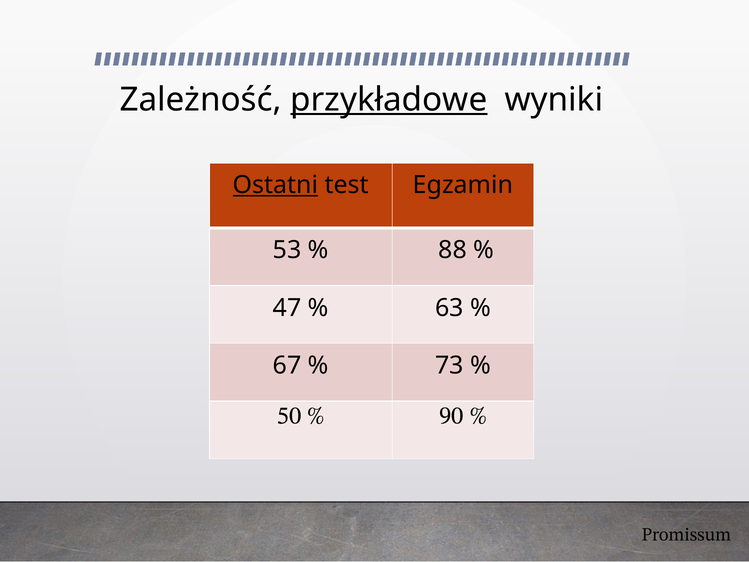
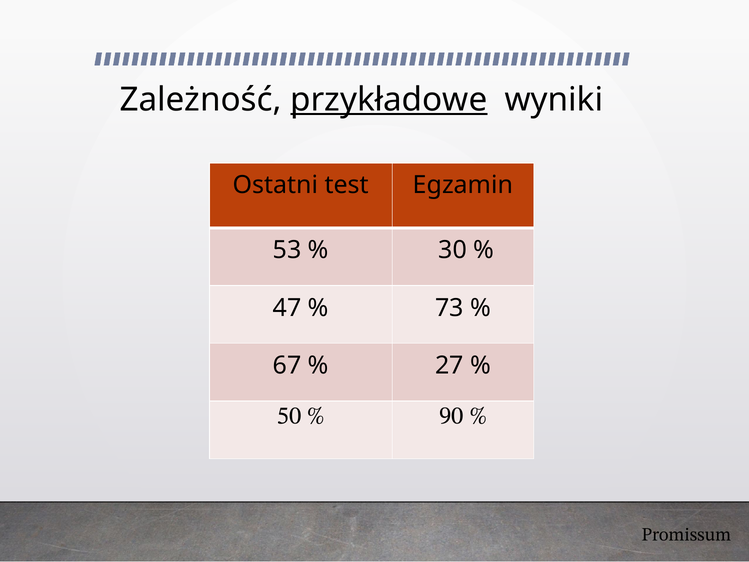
Ostatni underline: present -> none
88: 88 -> 30
63: 63 -> 73
73: 73 -> 27
